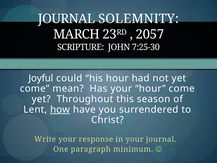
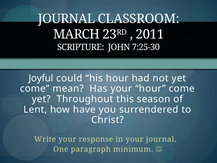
SOLEMNITY: SOLEMNITY -> CLASSROOM
2057: 2057 -> 2011
how underline: present -> none
